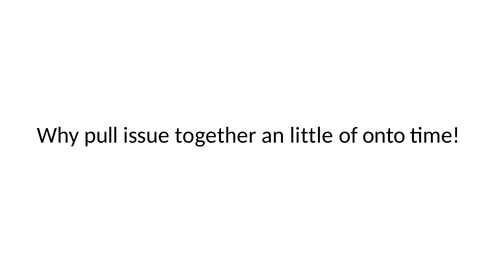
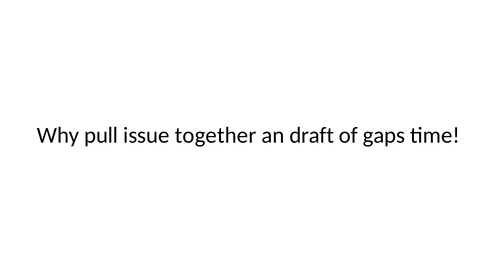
little: little -> draft
onto: onto -> gaps
